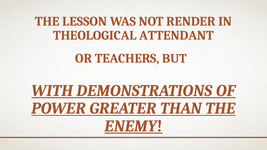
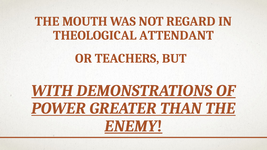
LESSON: LESSON -> MOUTH
RENDER: RENDER -> REGARD
